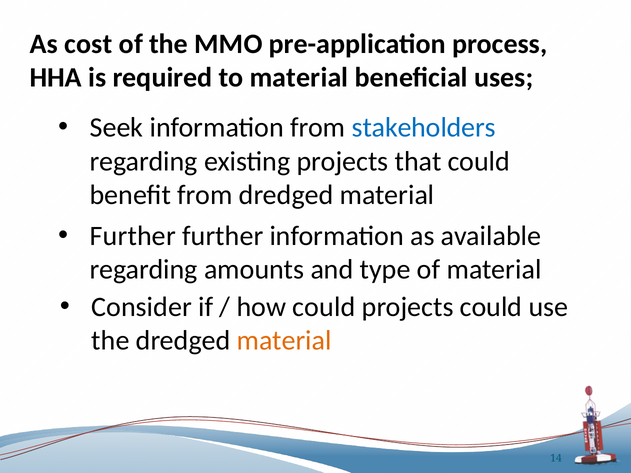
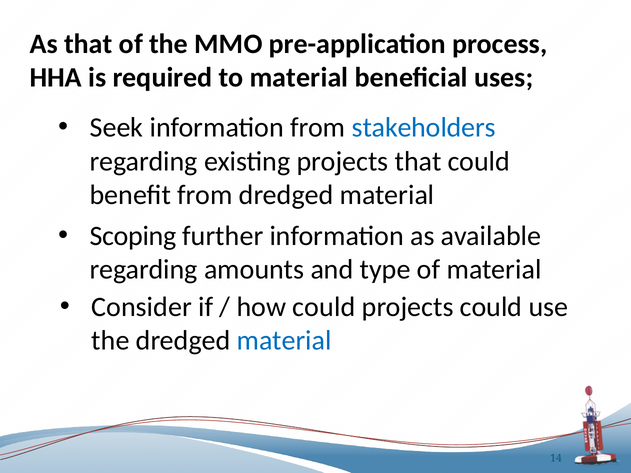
As cost: cost -> that
Further at (133, 236): Further -> Scoping
material at (284, 341) colour: orange -> blue
